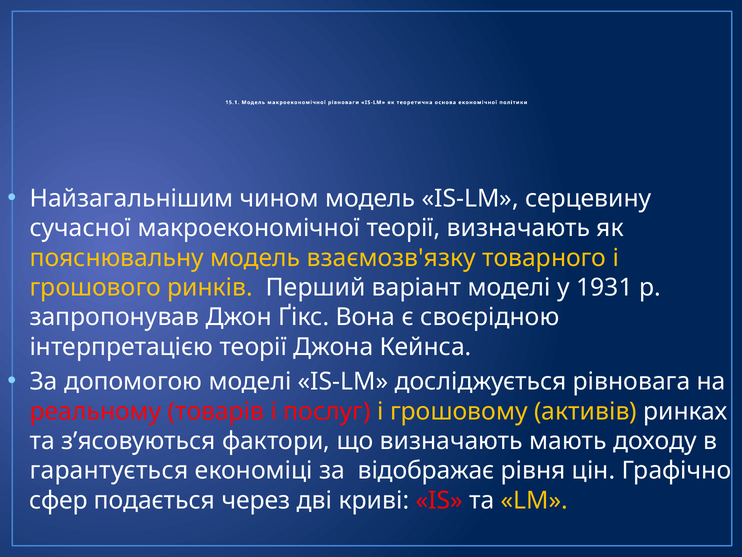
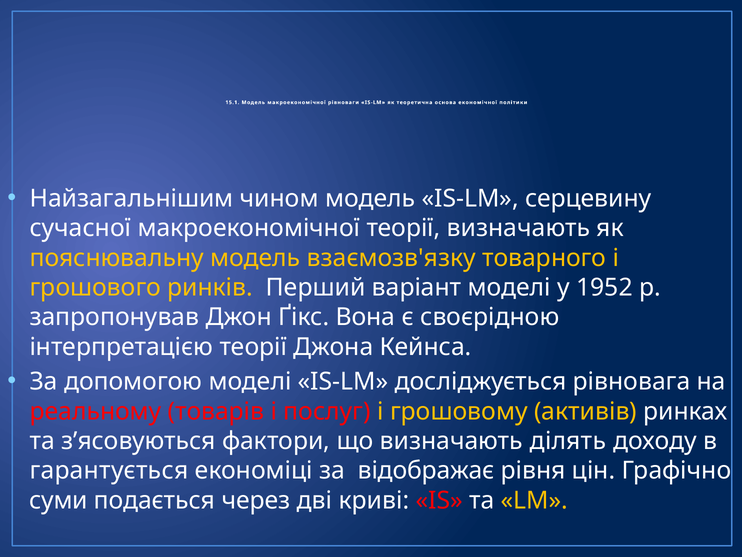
1931: 1931 -> 1952
мають: мають -> ділять
сфер: сфер -> суми
